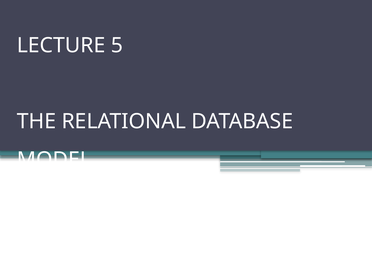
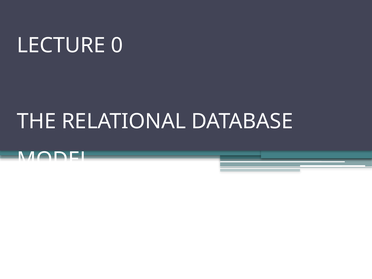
5: 5 -> 0
